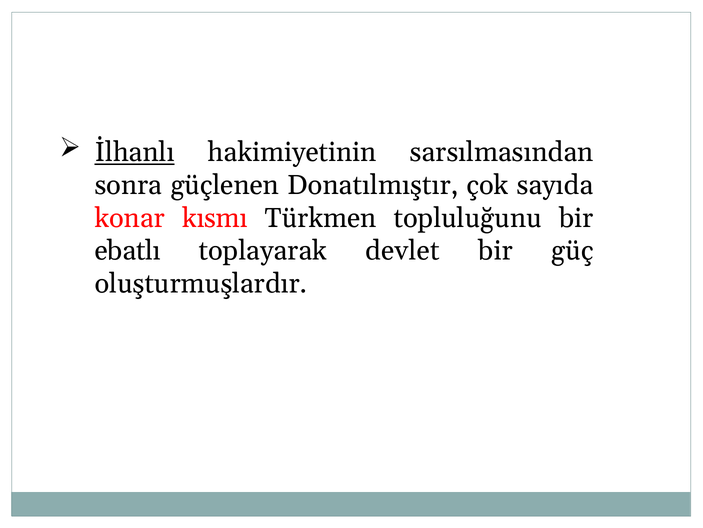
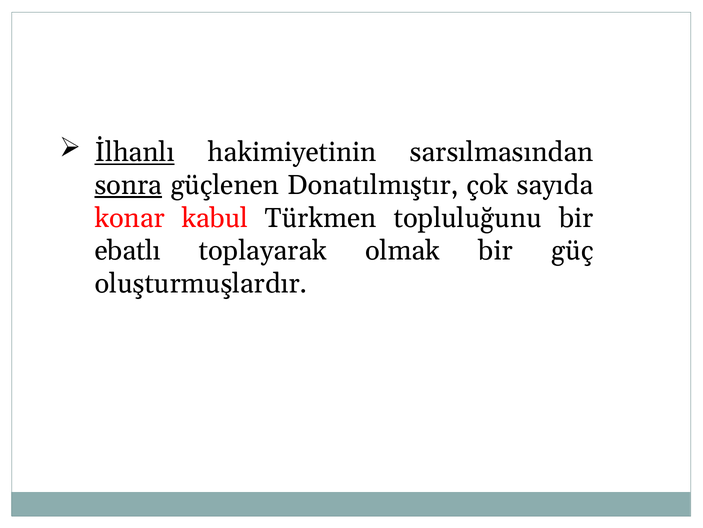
sonra underline: none -> present
kısmı: kısmı -> kabul
devlet: devlet -> olmak
